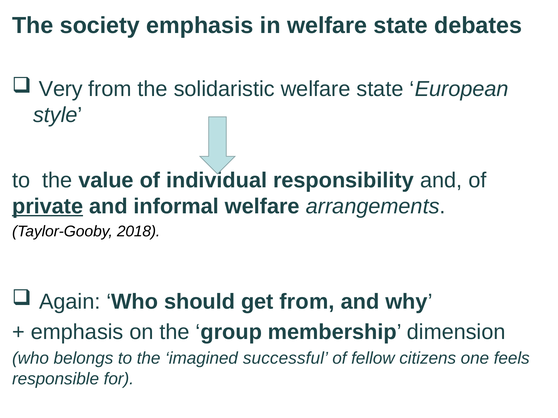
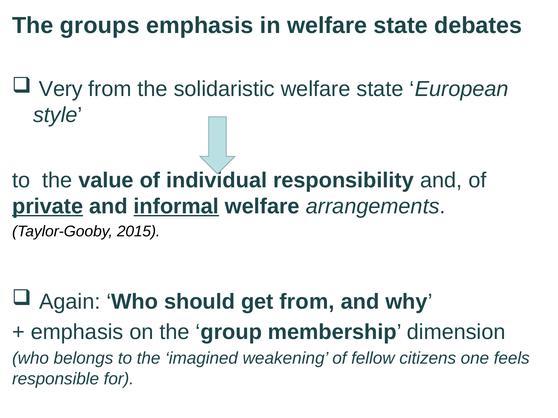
society: society -> groups
informal underline: none -> present
2018: 2018 -> 2015
successful: successful -> weakening
